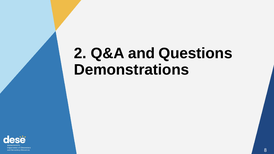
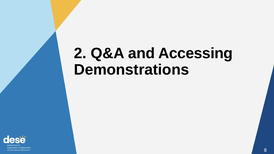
Questions: Questions -> Accessing
